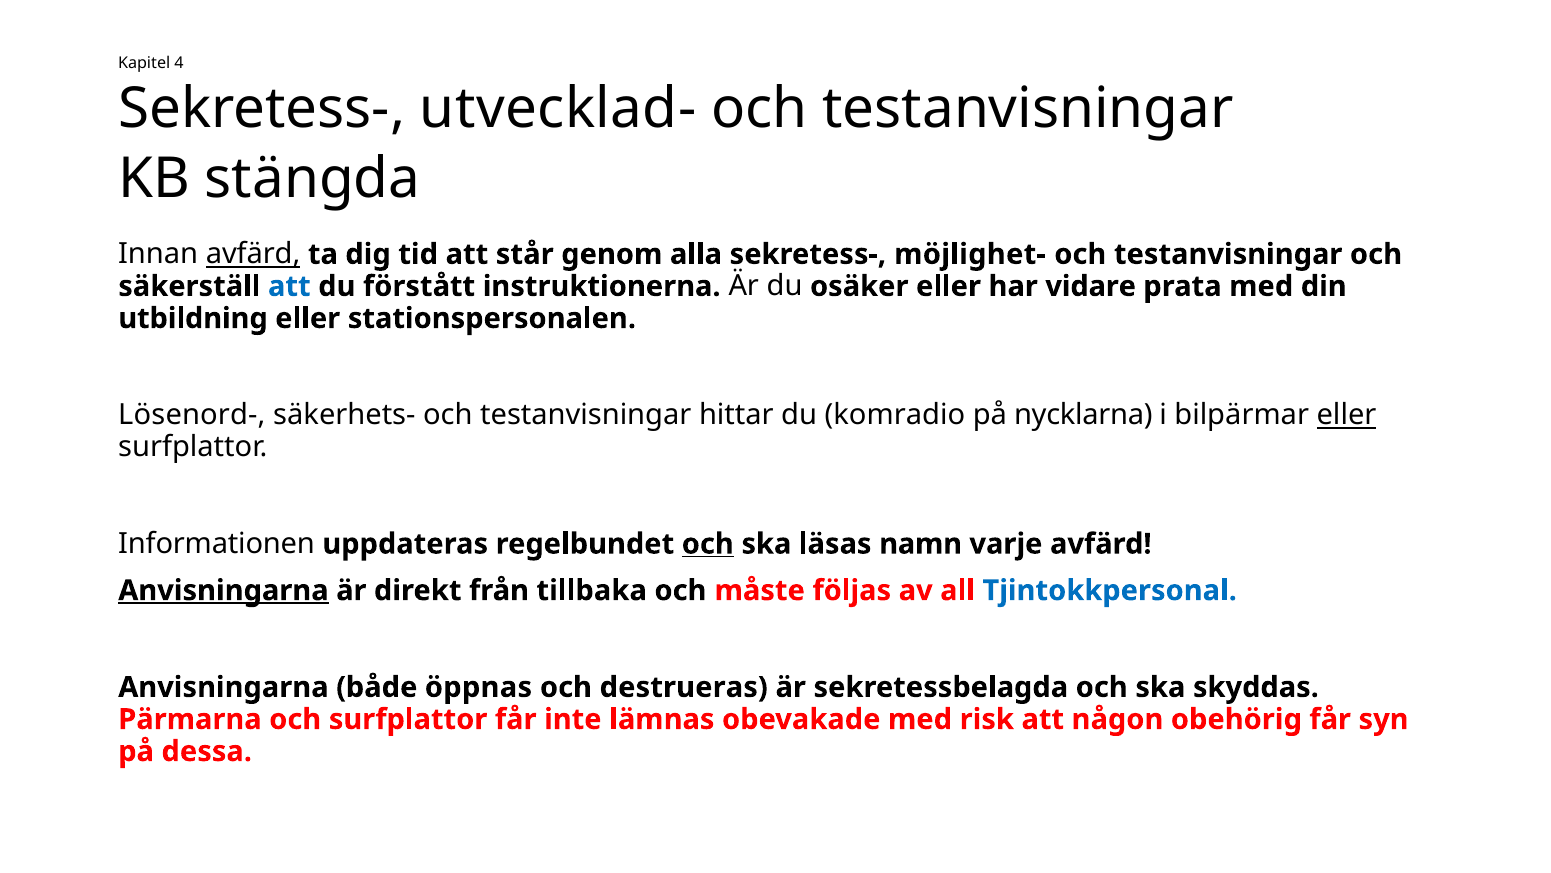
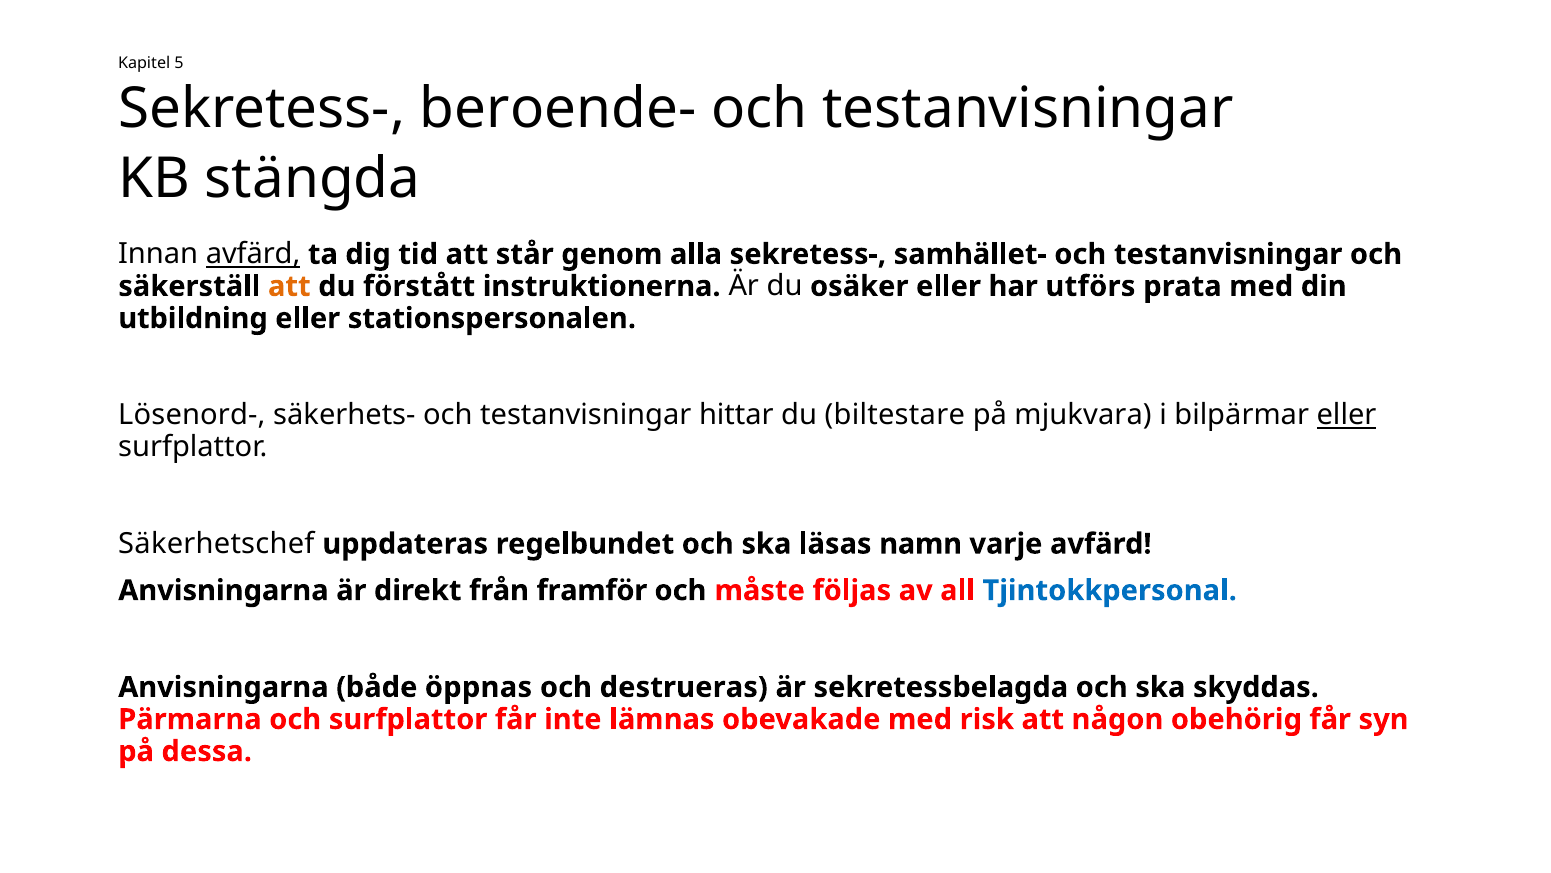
4: 4 -> 5
utvecklad-: utvecklad- -> beroende-
möjlighet-: möjlighet- -> samhället-
att at (289, 286) colour: blue -> orange
vidare: vidare -> utförs
komradio: komradio -> biltestare
nycklarna: nycklarna -> mjukvara
Informationen: Informationen -> Säkerhetschef
och at (708, 544) underline: present -> none
Anvisningarna at (223, 590) underline: present -> none
tillbaka: tillbaka -> framför
